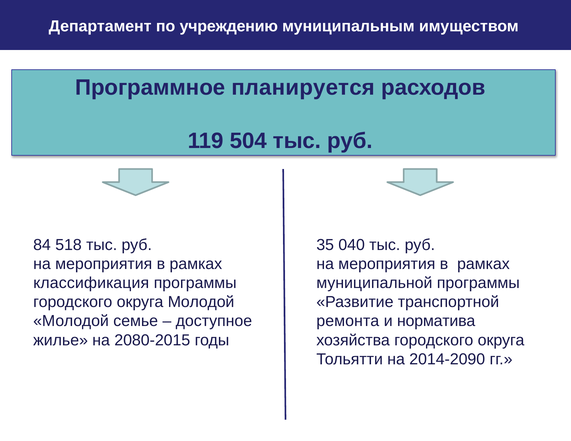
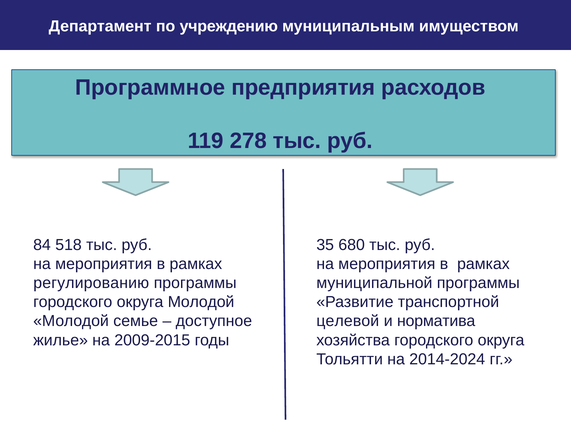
планируется: планируется -> предприятия
504: 504 -> 278
040: 040 -> 680
классификация: классификация -> регулированию
ремонта: ремонта -> целевой
2080-2015: 2080-2015 -> 2009-2015
2014-2090: 2014-2090 -> 2014-2024
